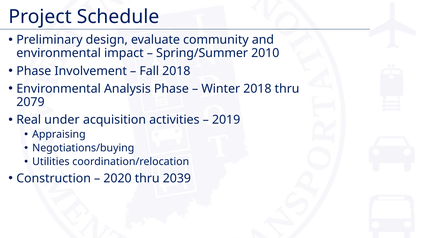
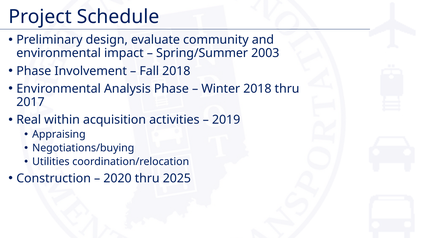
2010: 2010 -> 2003
2079: 2079 -> 2017
under: under -> within
2039: 2039 -> 2025
